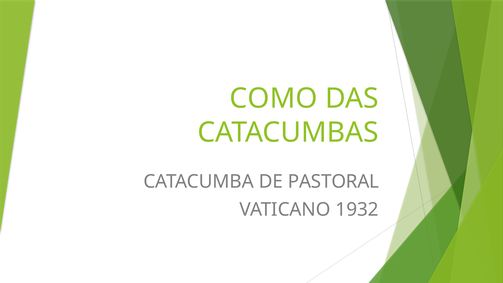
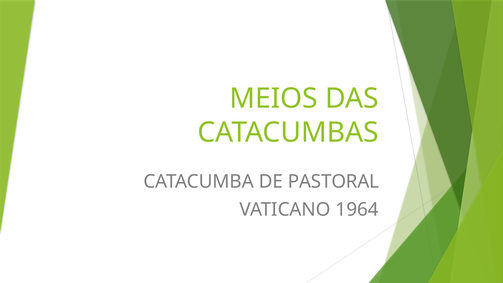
COMO: COMO -> MEIOS
1932: 1932 -> 1964
